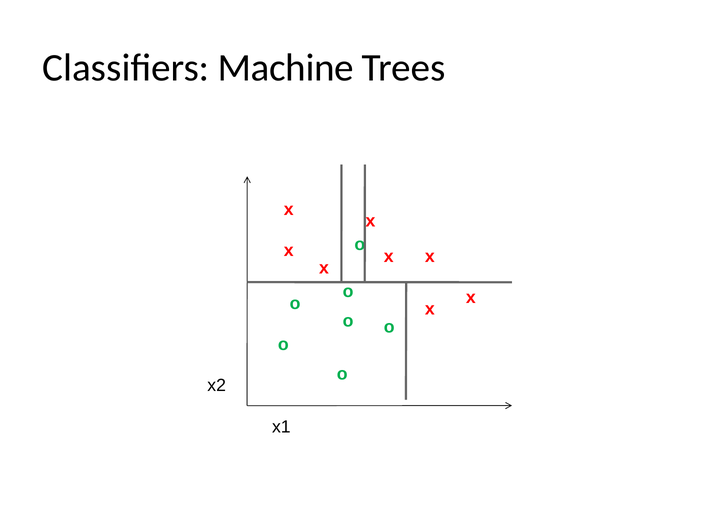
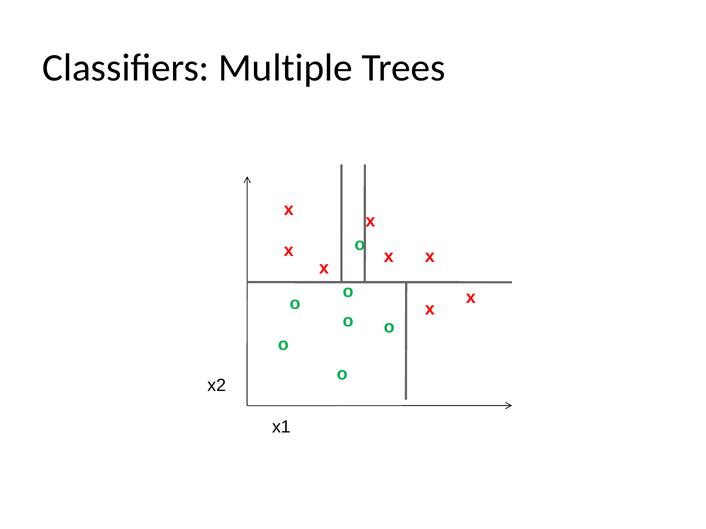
Machine: Machine -> Multiple
